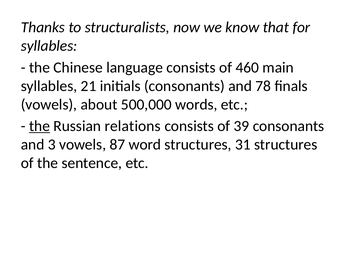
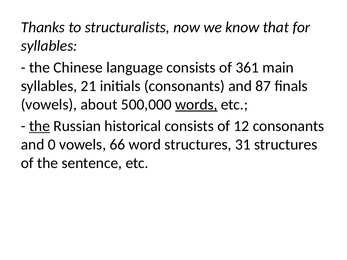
460: 460 -> 361
78: 78 -> 87
words underline: none -> present
relations: relations -> historical
39: 39 -> 12
3: 3 -> 0
87: 87 -> 66
